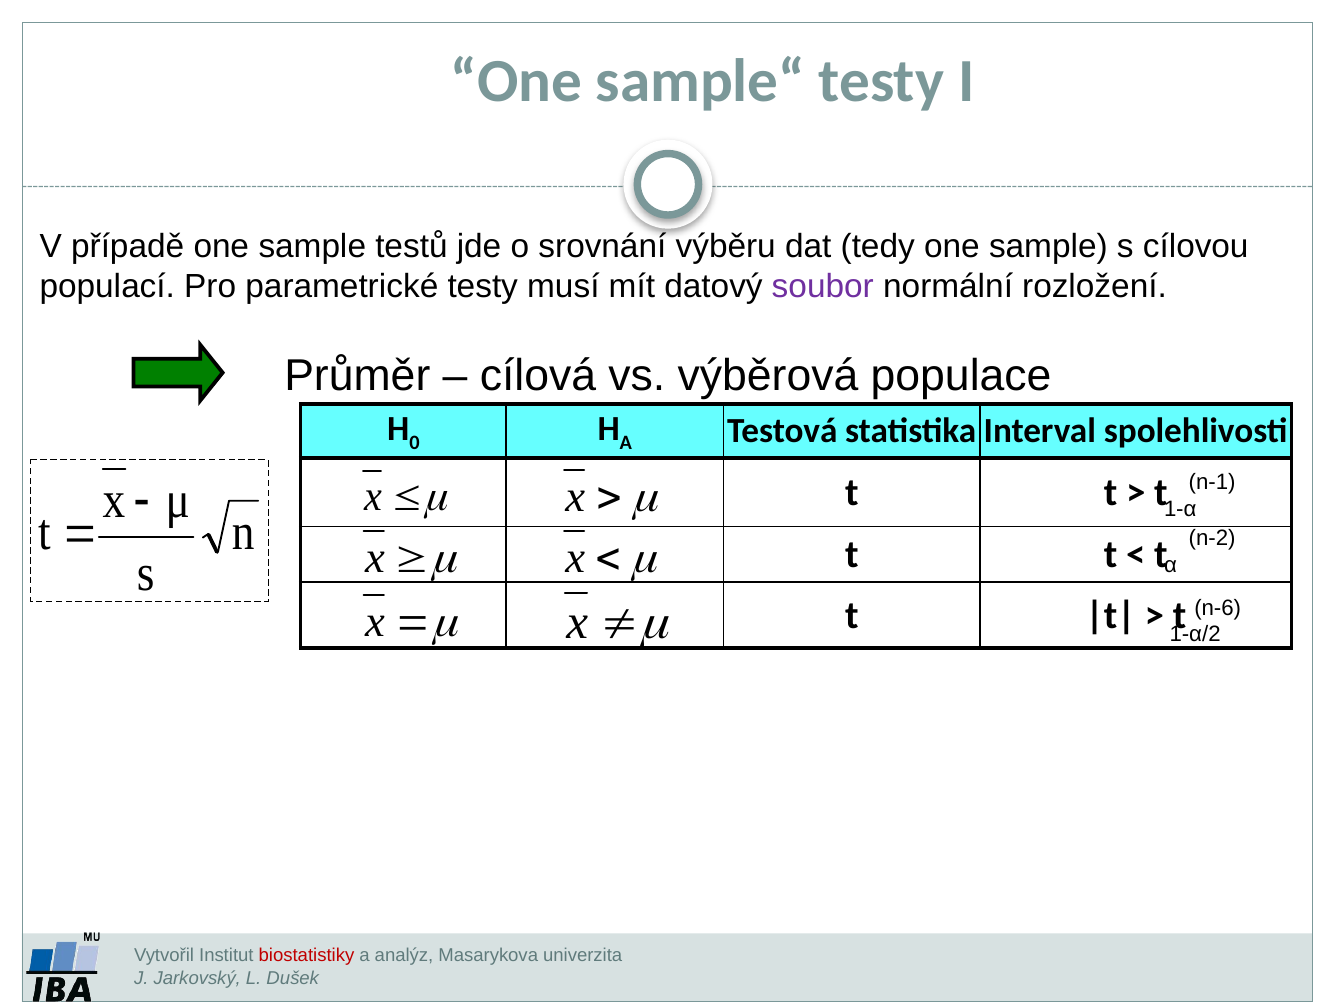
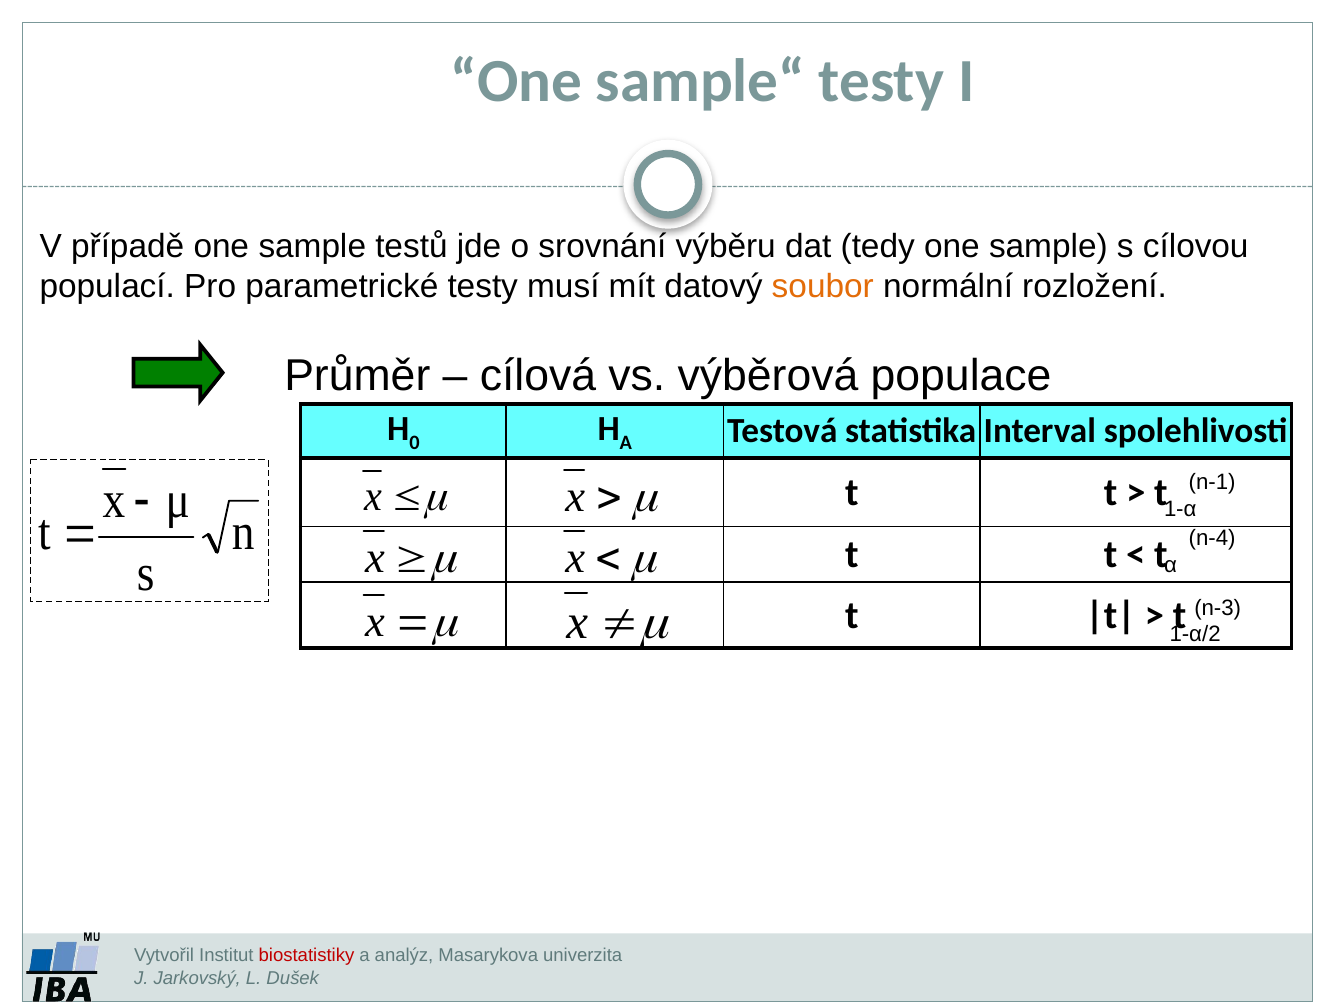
soubor colour: purple -> orange
n-2: n-2 -> n-4
n-6: n-6 -> n-3
